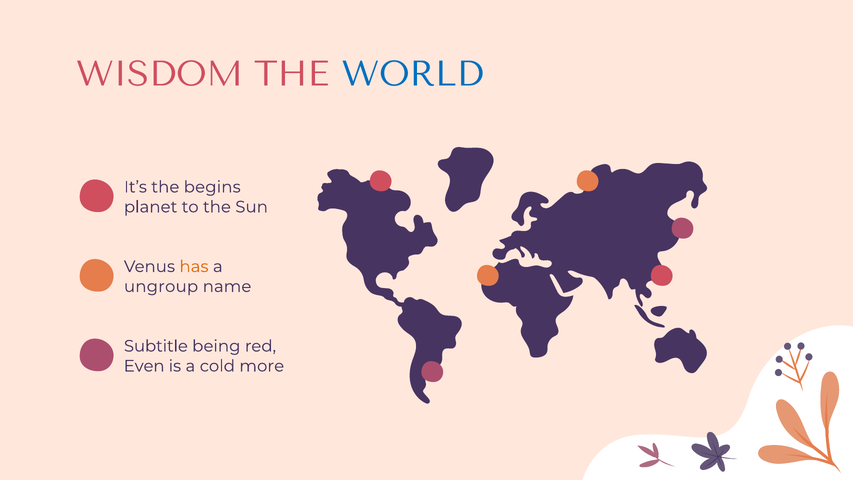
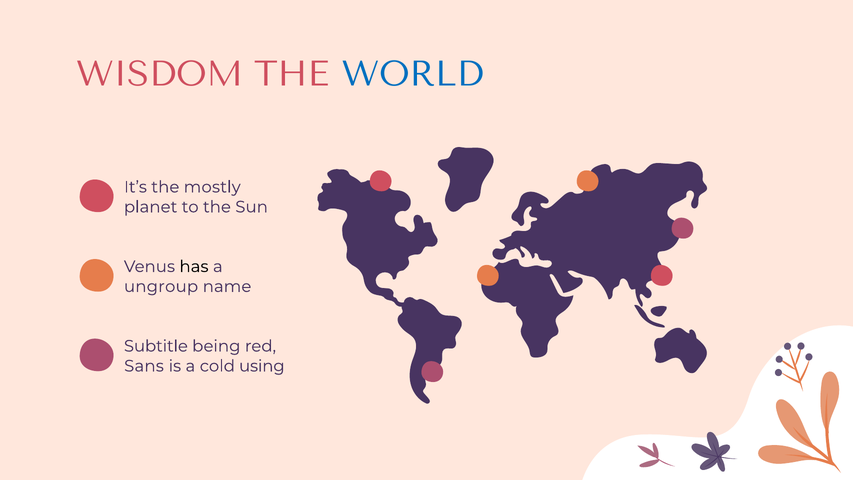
begins: begins -> mostly
has colour: orange -> black
Even: Even -> Sans
more: more -> using
